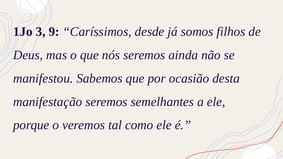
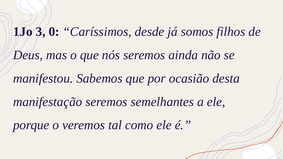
9: 9 -> 0
